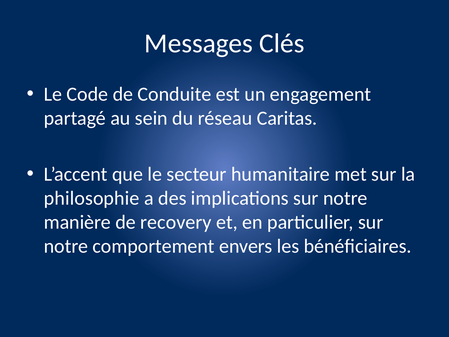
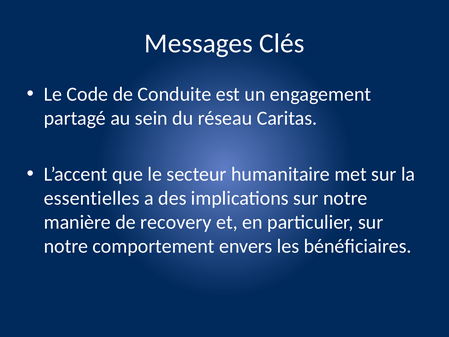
philosophie: philosophie -> essentielles
